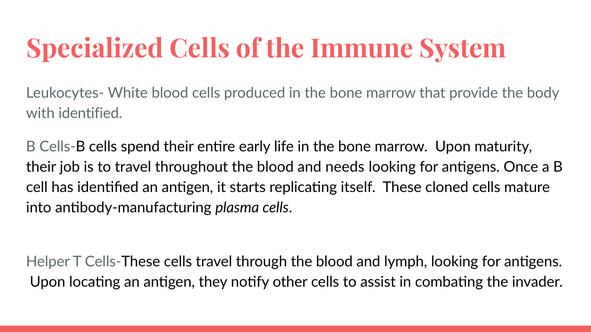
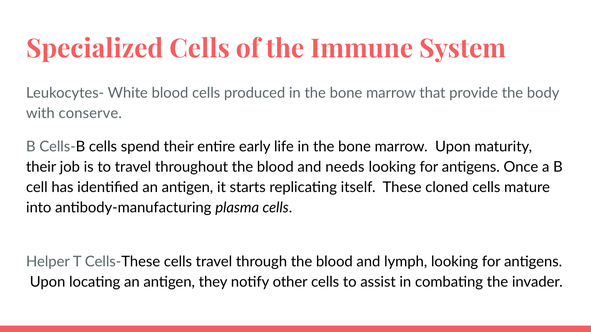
with identified: identified -> conserve
